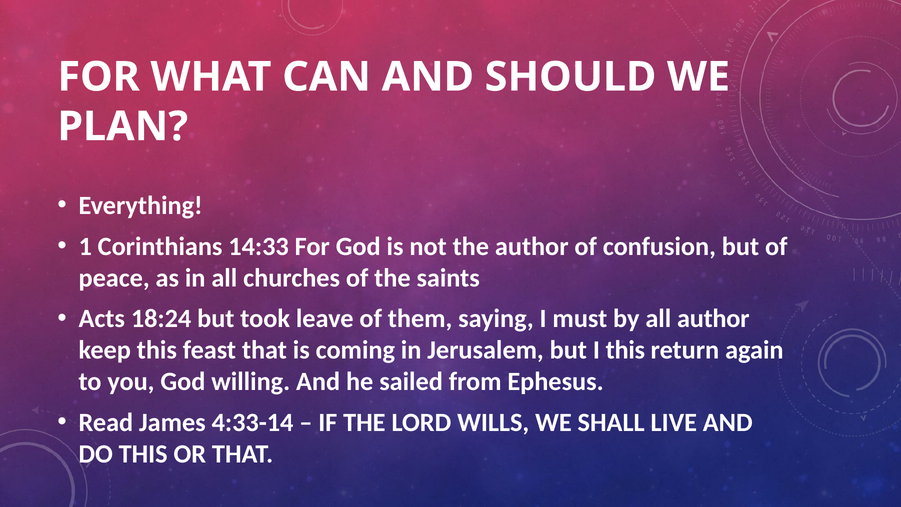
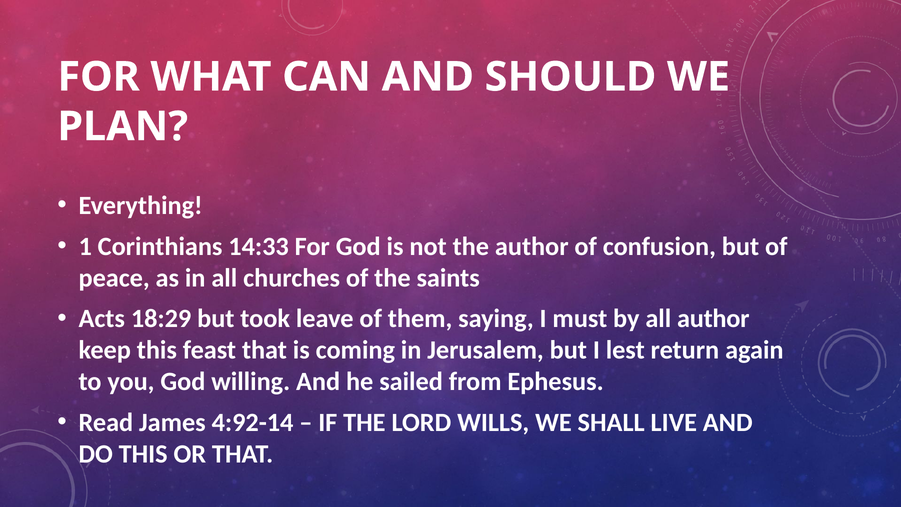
18:24: 18:24 -> 18:29
I this: this -> lest
4:33-14: 4:33-14 -> 4:92-14
